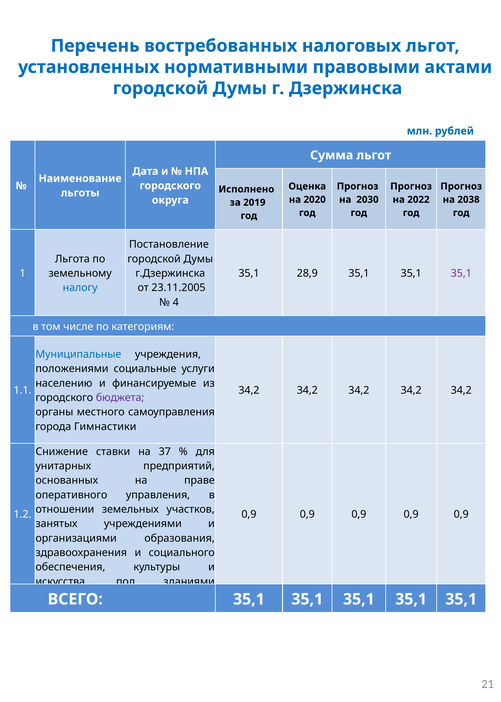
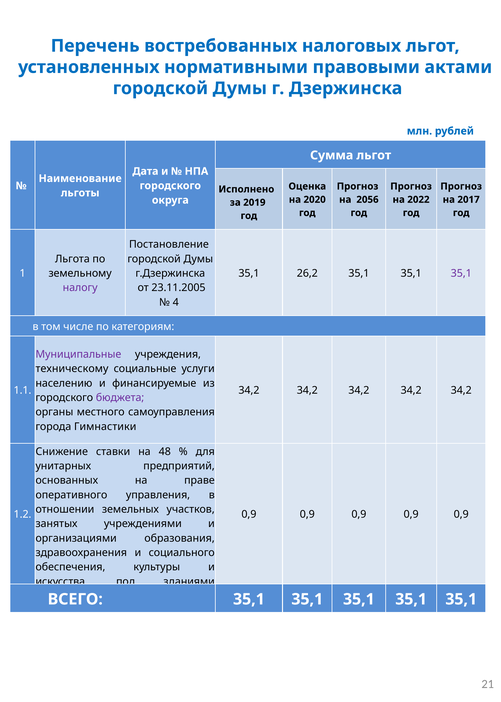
2030: 2030 -> 2056
2038: 2038 -> 2017
28,9: 28,9 -> 26,2
налогу colour: blue -> purple
Муниципальные colour: blue -> purple
положениями: положениями -> техническому
37: 37 -> 48
